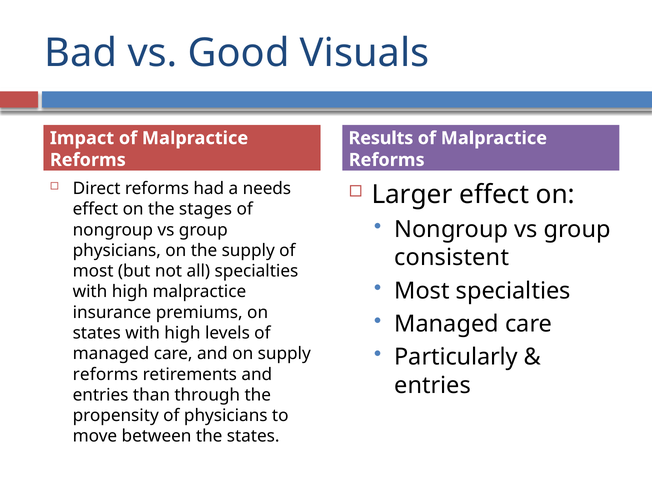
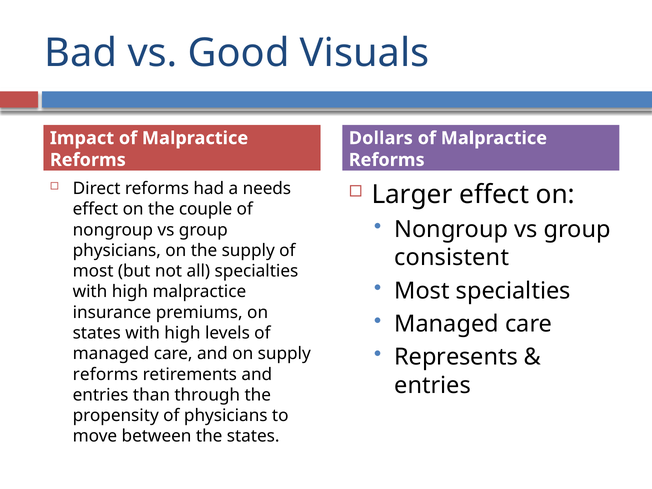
Results: Results -> Dollars
stages: stages -> couple
Particularly: Particularly -> Represents
